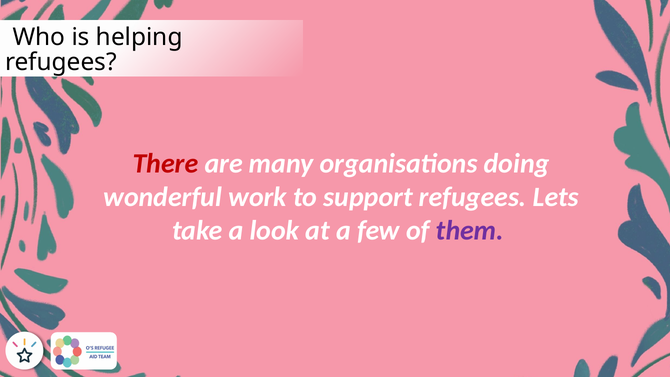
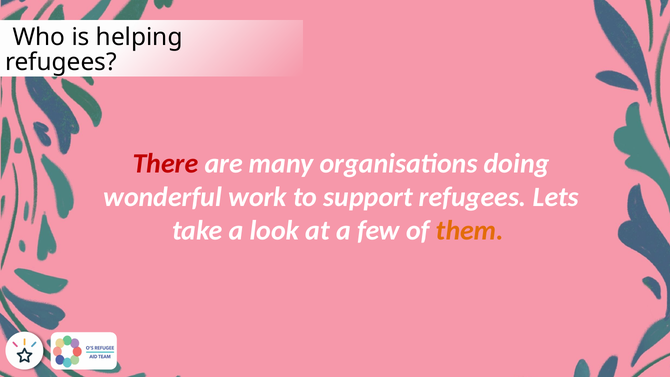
them colour: purple -> orange
